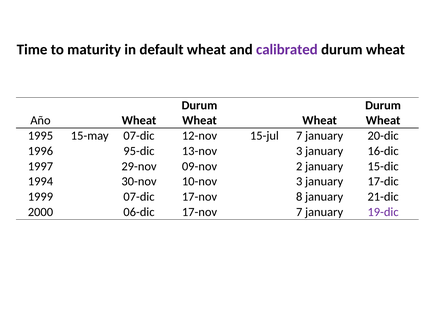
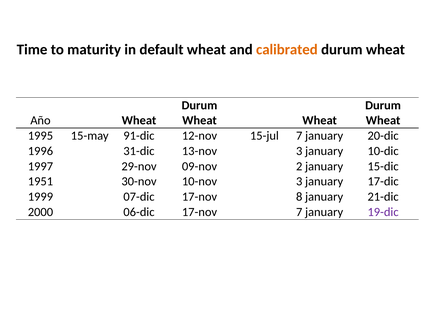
calibrated colour: purple -> orange
15-may 07-dic: 07-dic -> 91-dic
95-dic: 95-dic -> 31-dic
16-dic: 16-dic -> 10-dic
1994: 1994 -> 1951
